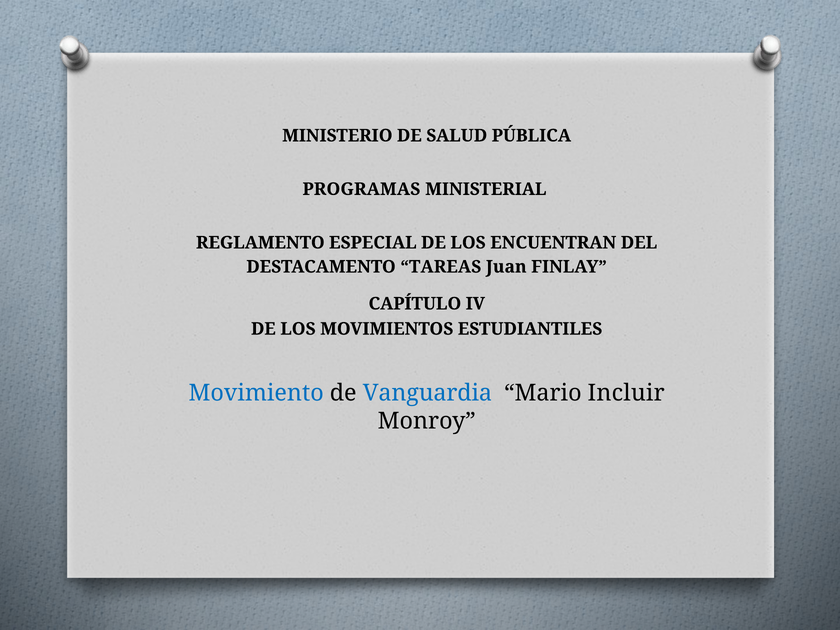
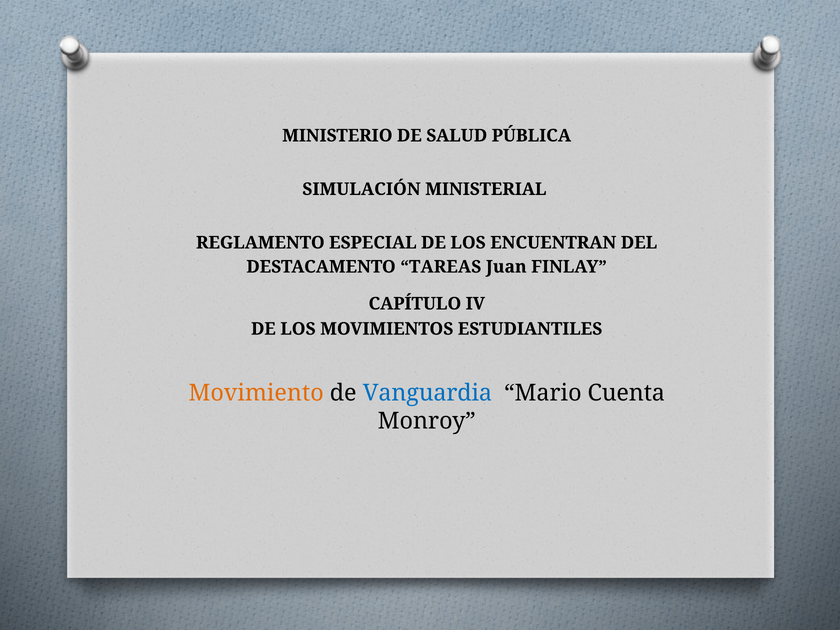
PROGRAMAS: PROGRAMAS -> SIMULACIÓN
Movimiento colour: blue -> orange
Incluir: Incluir -> Cuenta
